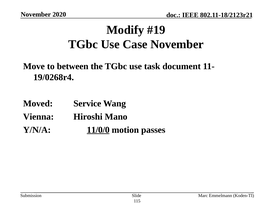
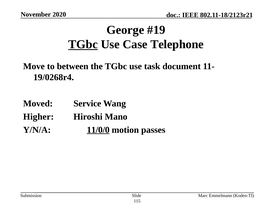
Modify: Modify -> George
TGbc at (83, 44) underline: none -> present
Case November: November -> Telephone
Vienna: Vienna -> Higher
